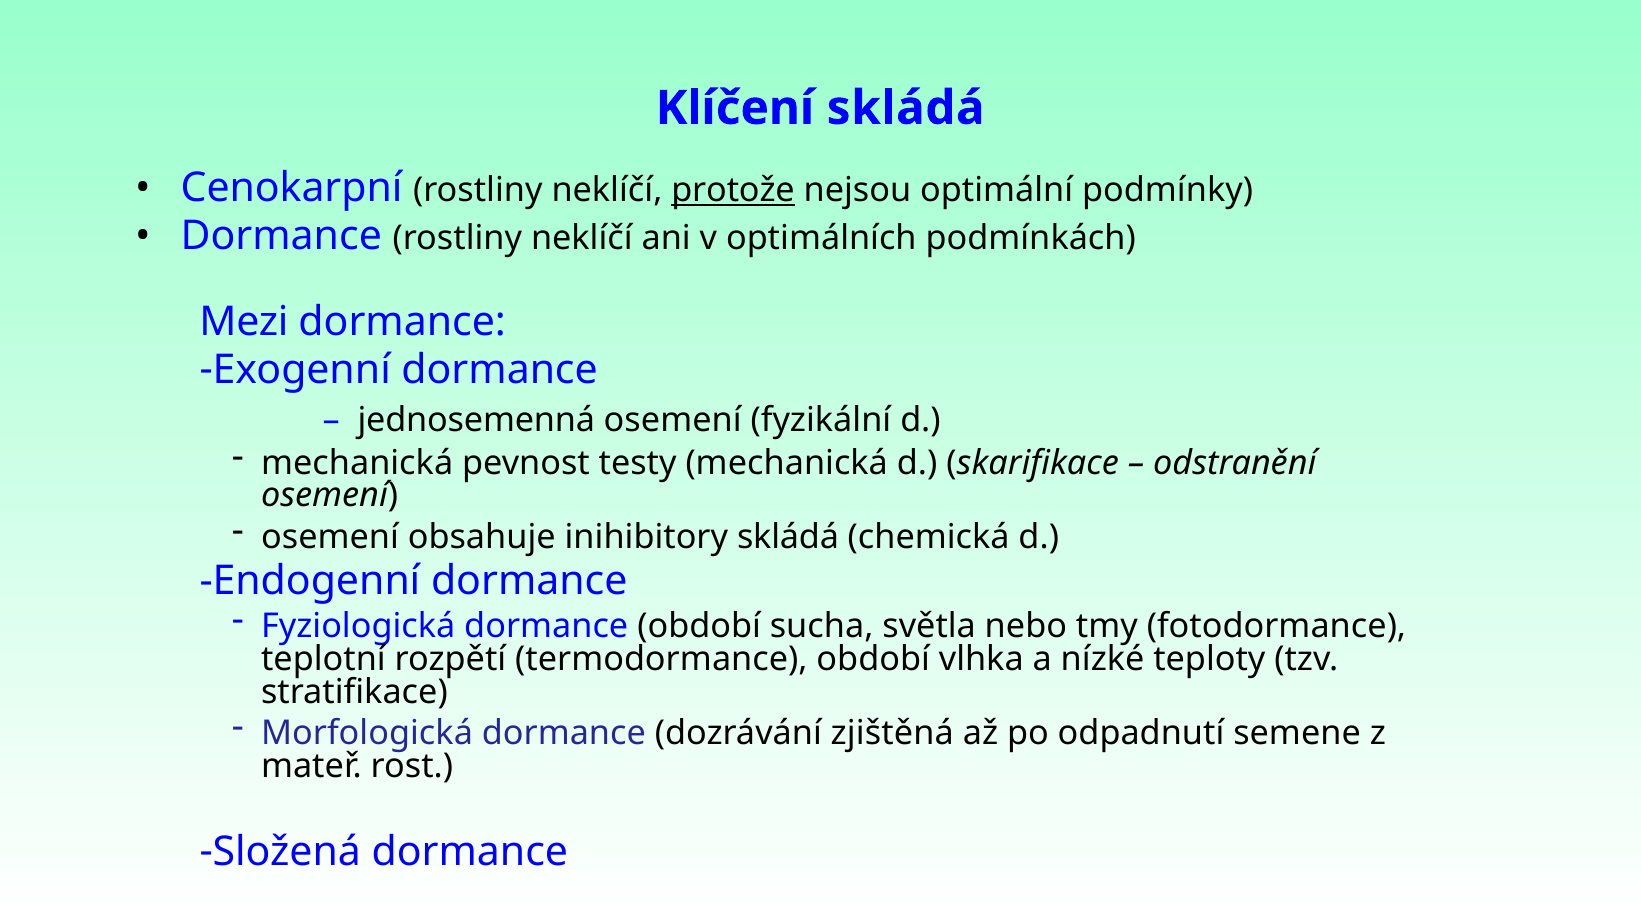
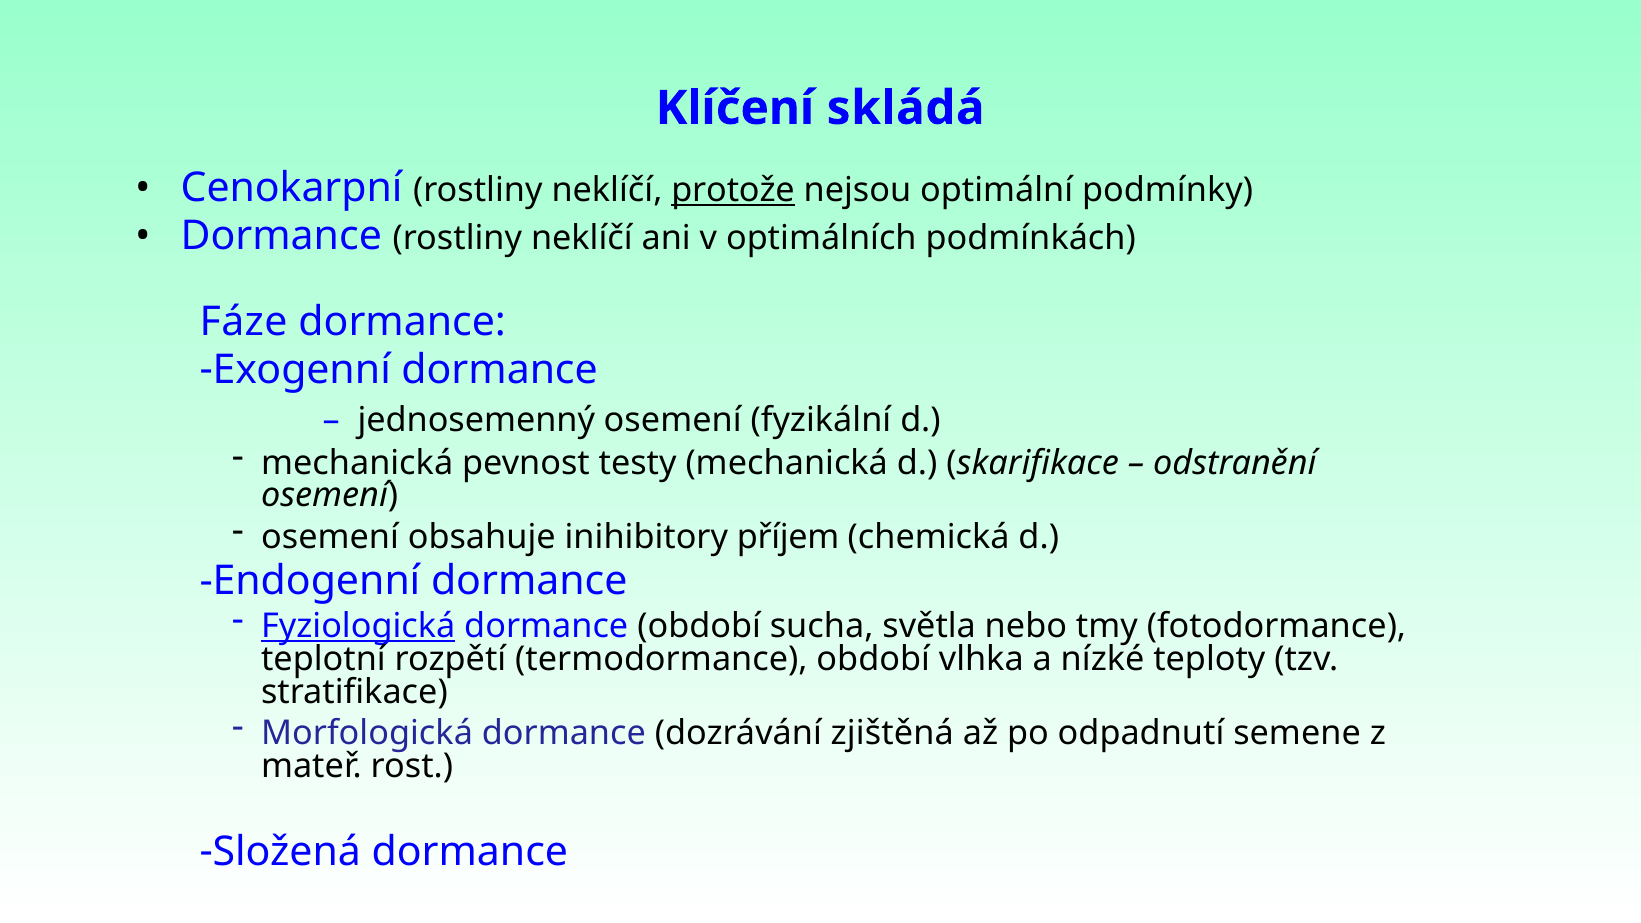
Mezi: Mezi -> Fáze
jednosemenná: jednosemenná -> jednosemenný
inihibitory skládá: skládá -> příjem
Fyziologická underline: none -> present
